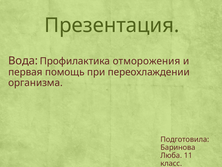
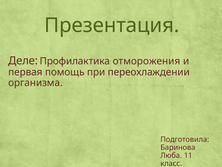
Вода: Вода -> Деле
